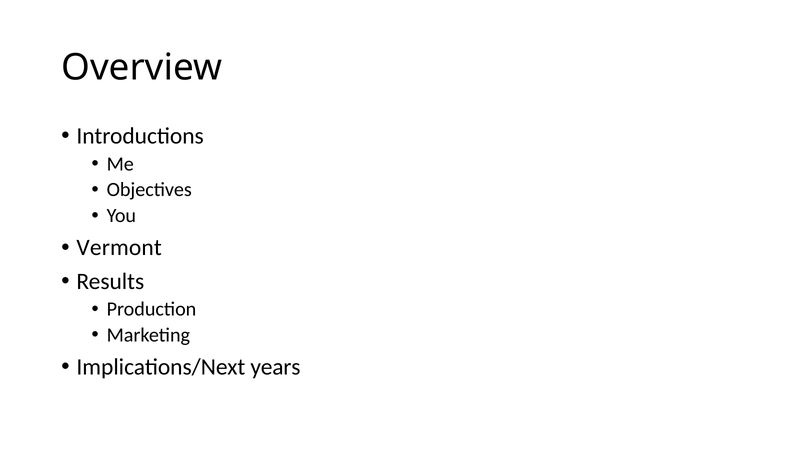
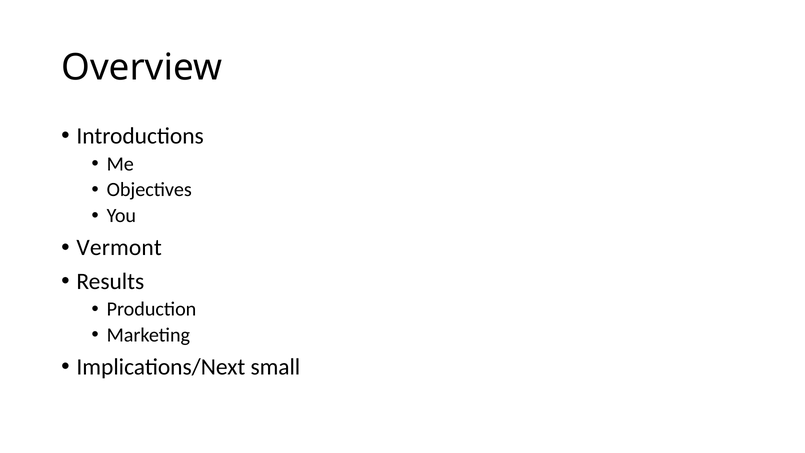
years: years -> small
